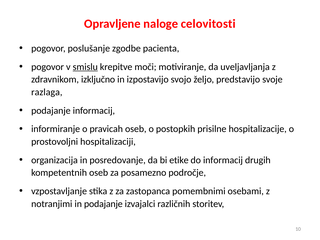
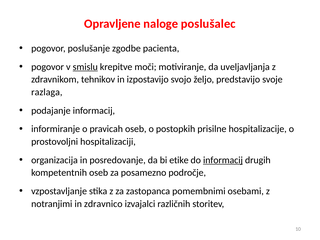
celovitosti: celovitosti -> poslušalec
izključno: izključno -> tehnikov
informacij at (223, 160) underline: none -> present
in podajanje: podajanje -> zdravnico
